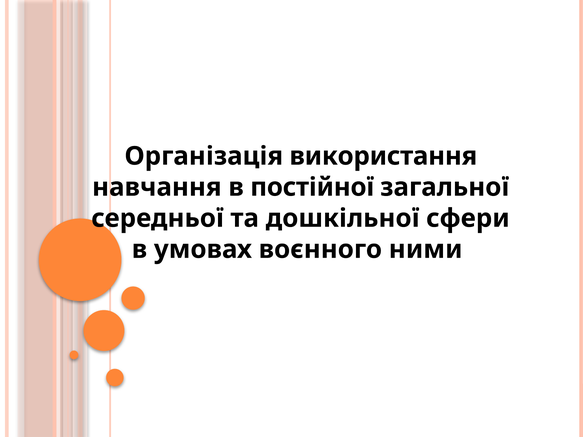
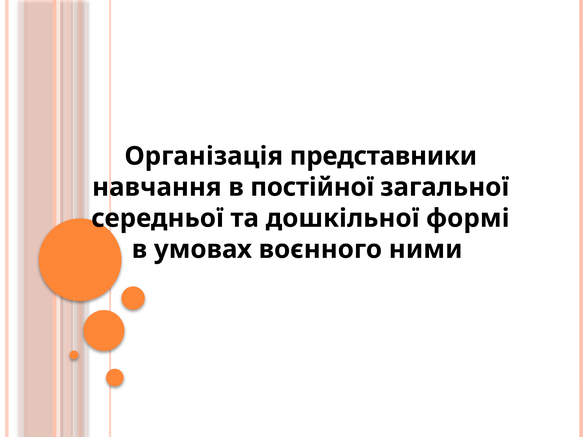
використання: використання -> представники
сфери: сфери -> формі
